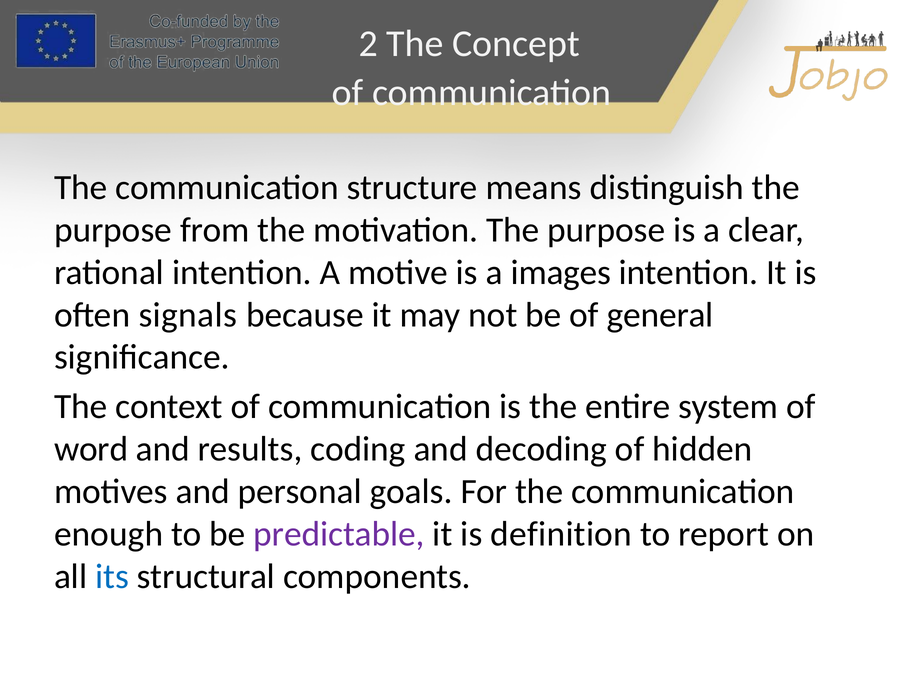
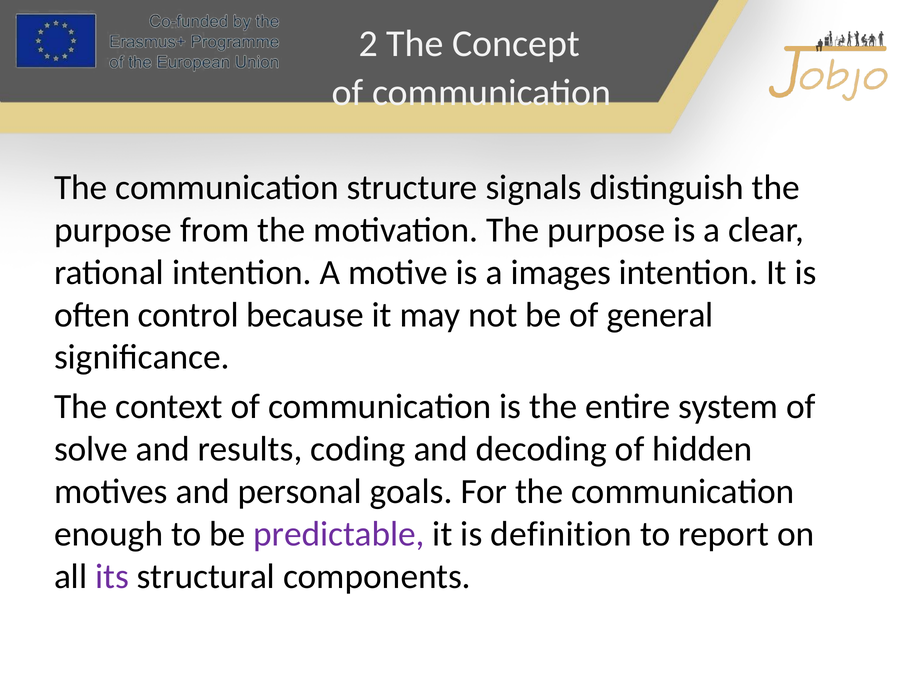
means: means -> signals
signals: signals -> control
word: word -> solve
its colour: blue -> purple
